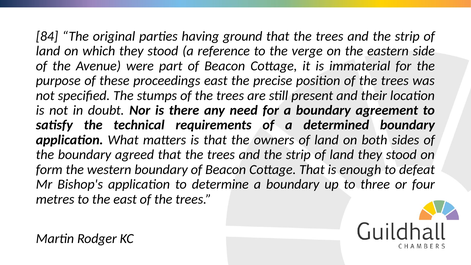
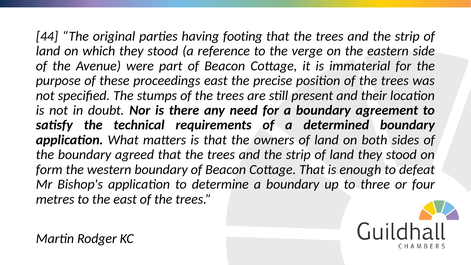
84: 84 -> 44
ground: ground -> footing
